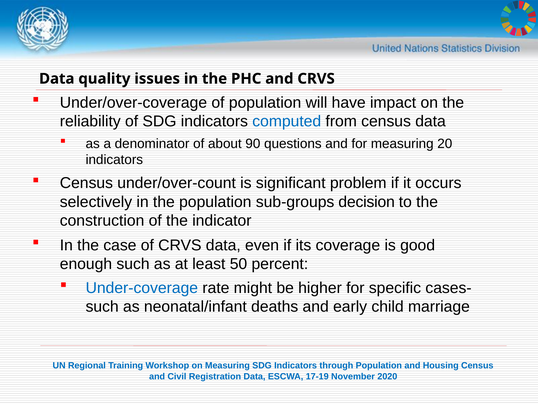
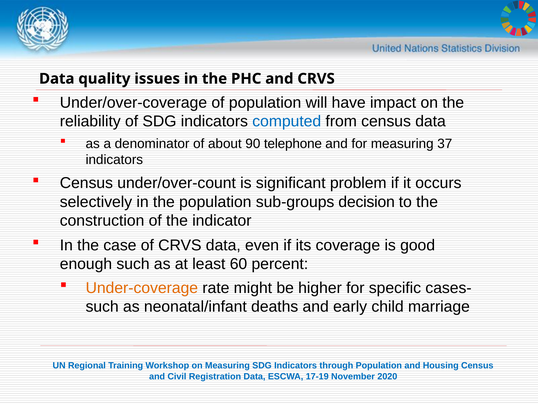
questions: questions -> telephone
20: 20 -> 37
50: 50 -> 60
Under-coverage colour: blue -> orange
